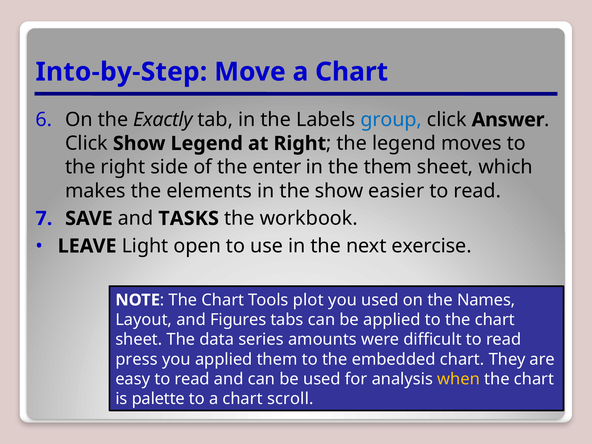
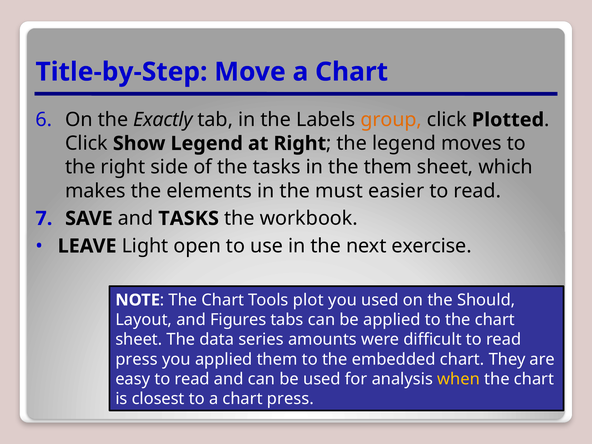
Into-by-Step: Into-by-Step -> Title-by-Step
group colour: blue -> orange
Answer: Answer -> Plotted
the enter: enter -> tasks
the show: show -> must
Names: Names -> Should
palette: palette -> closest
chart scroll: scroll -> press
